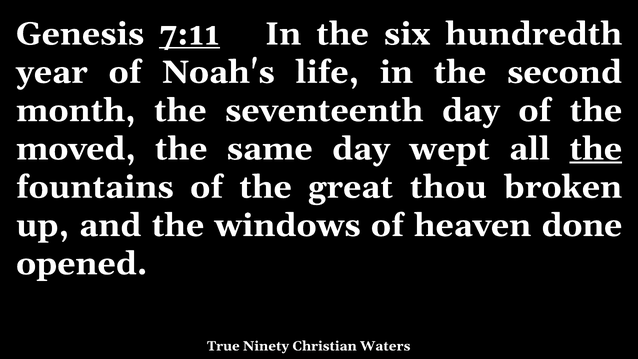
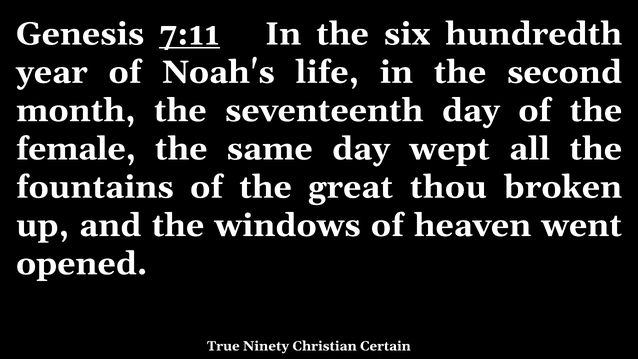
moved: moved -> female
the at (596, 149) underline: present -> none
done: done -> went
Waters: Waters -> Certain
